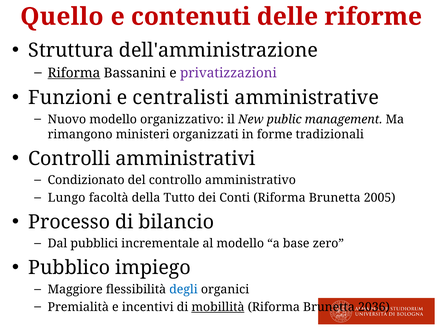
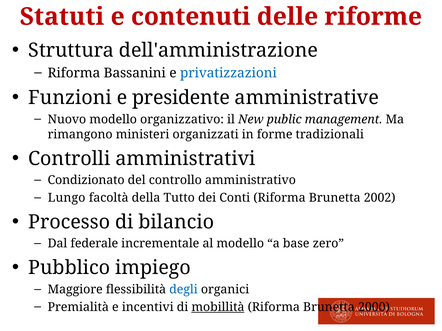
Quello: Quello -> Statuti
Riforma at (74, 73) underline: present -> none
privatizzazioni colour: purple -> blue
centralisti: centralisti -> presidente
2005: 2005 -> 2002
pubblici: pubblici -> federale
2036: 2036 -> 2000
